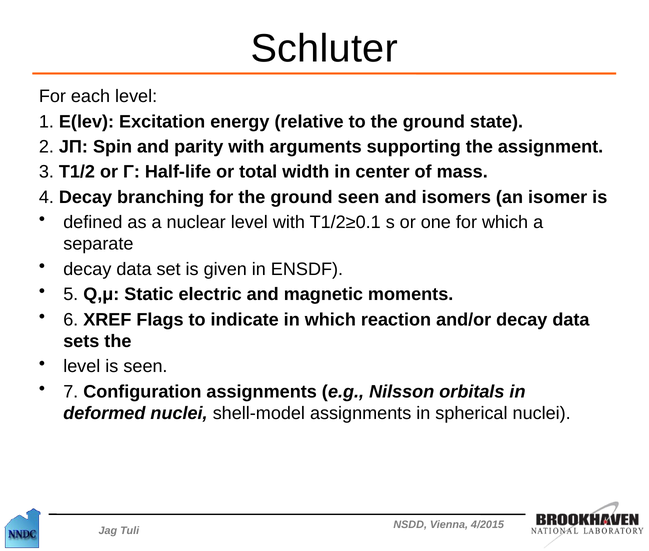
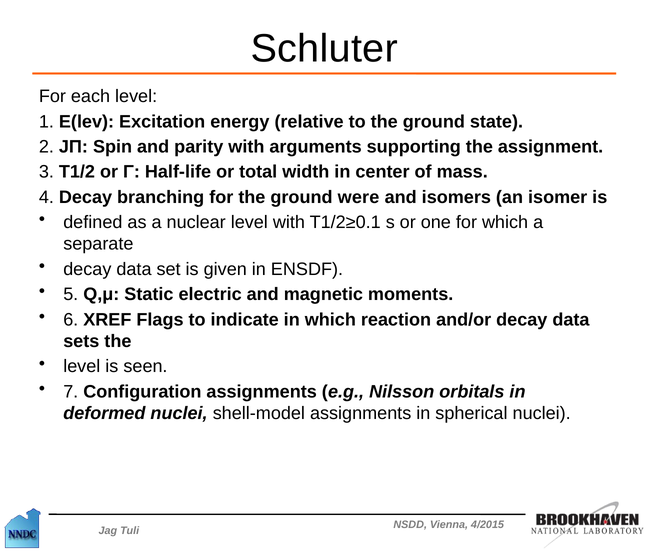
ground seen: seen -> were
